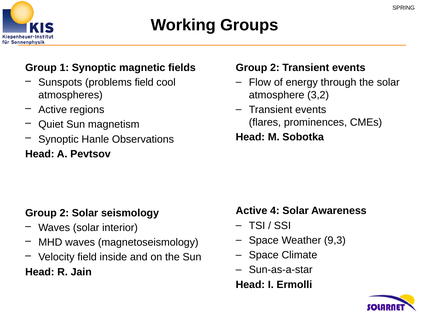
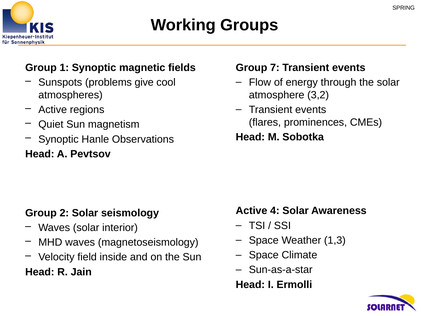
2 at (275, 68): 2 -> 7
problems field: field -> give
9,3: 9,3 -> 1,3
